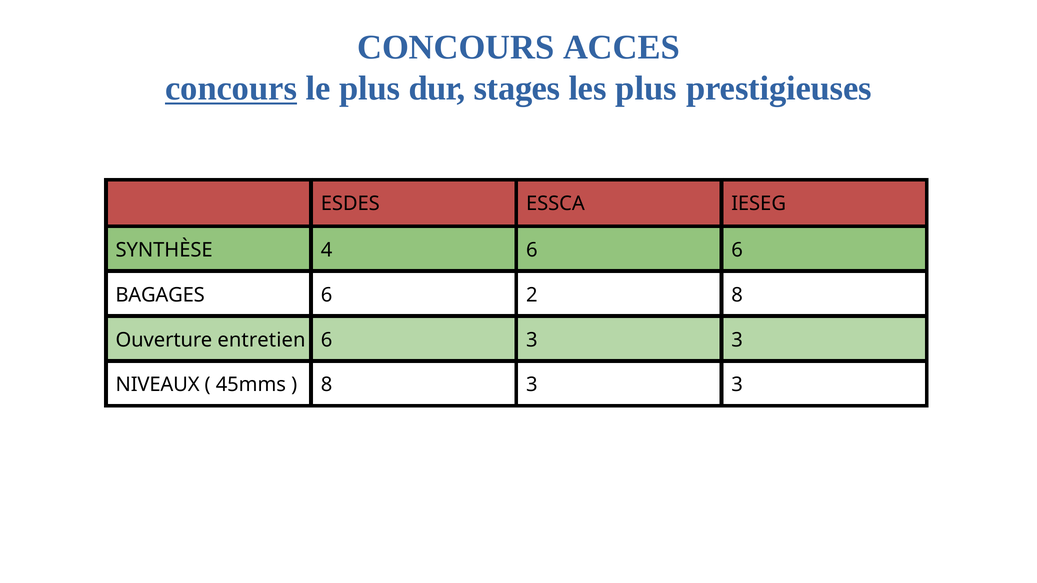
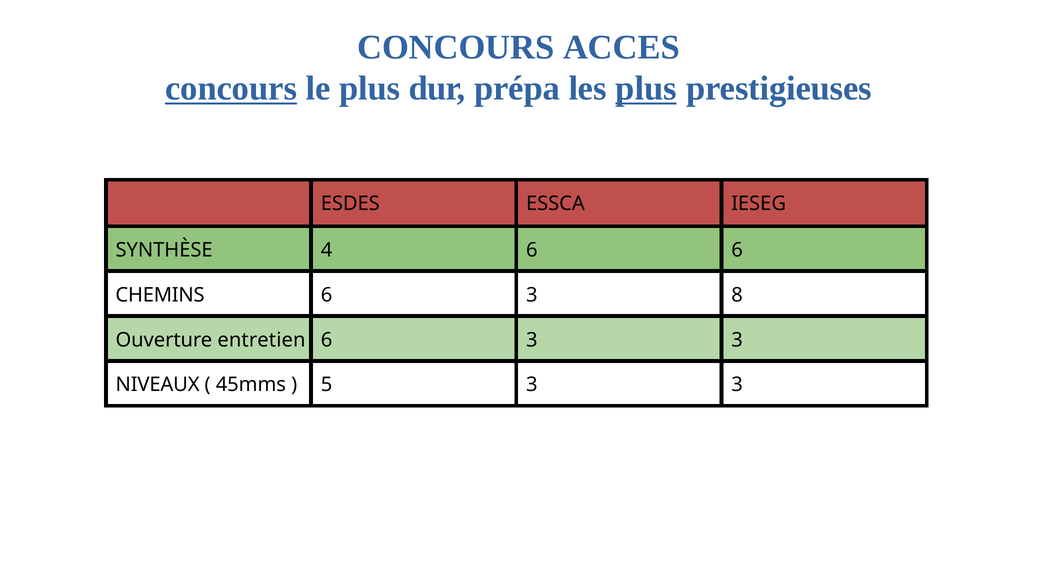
stages: stages -> prépa
plus at (646, 89) underline: none -> present
BAGAGES: BAGAGES -> CHEMINS
2 at (532, 295): 2 -> 3
8 at (327, 385): 8 -> 5
